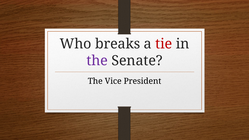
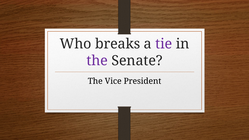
tie colour: red -> purple
